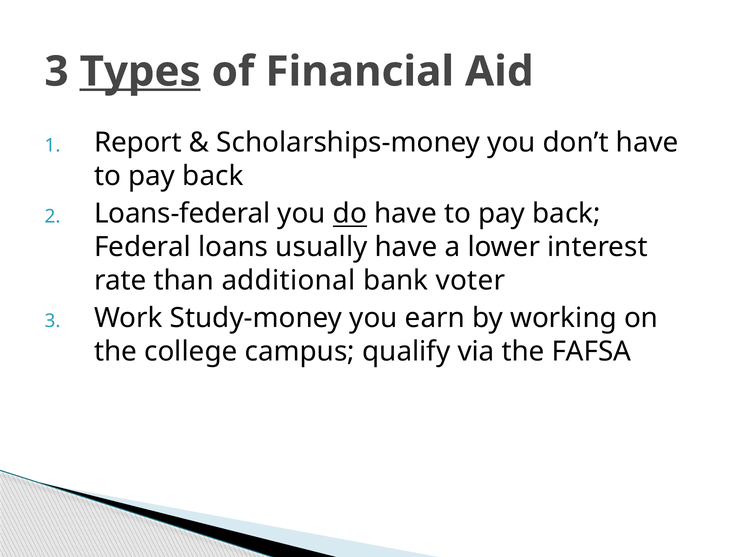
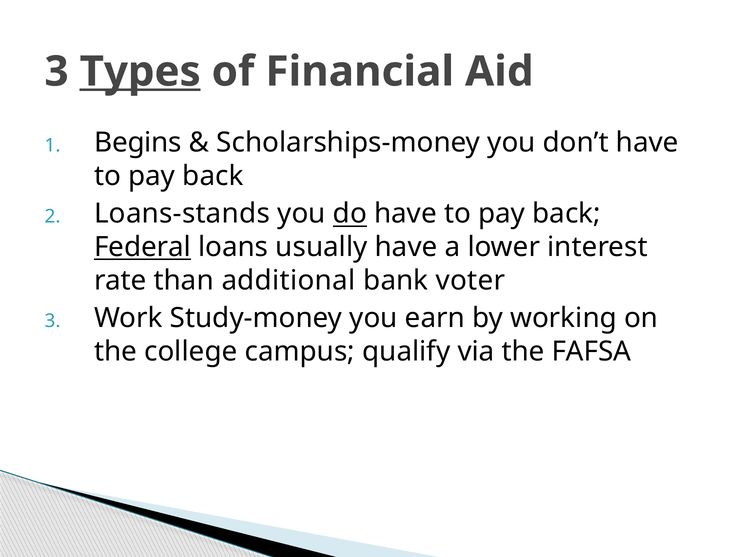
Report: Report -> Begins
Loans-federal: Loans-federal -> Loans-stands
Federal underline: none -> present
